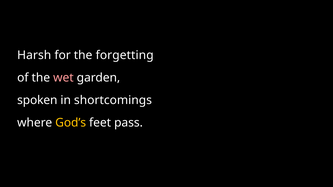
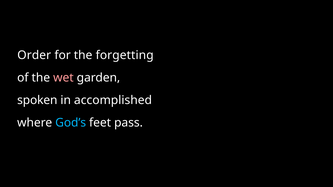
Harsh: Harsh -> Order
shortcomings: shortcomings -> accomplished
God’s colour: yellow -> light blue
